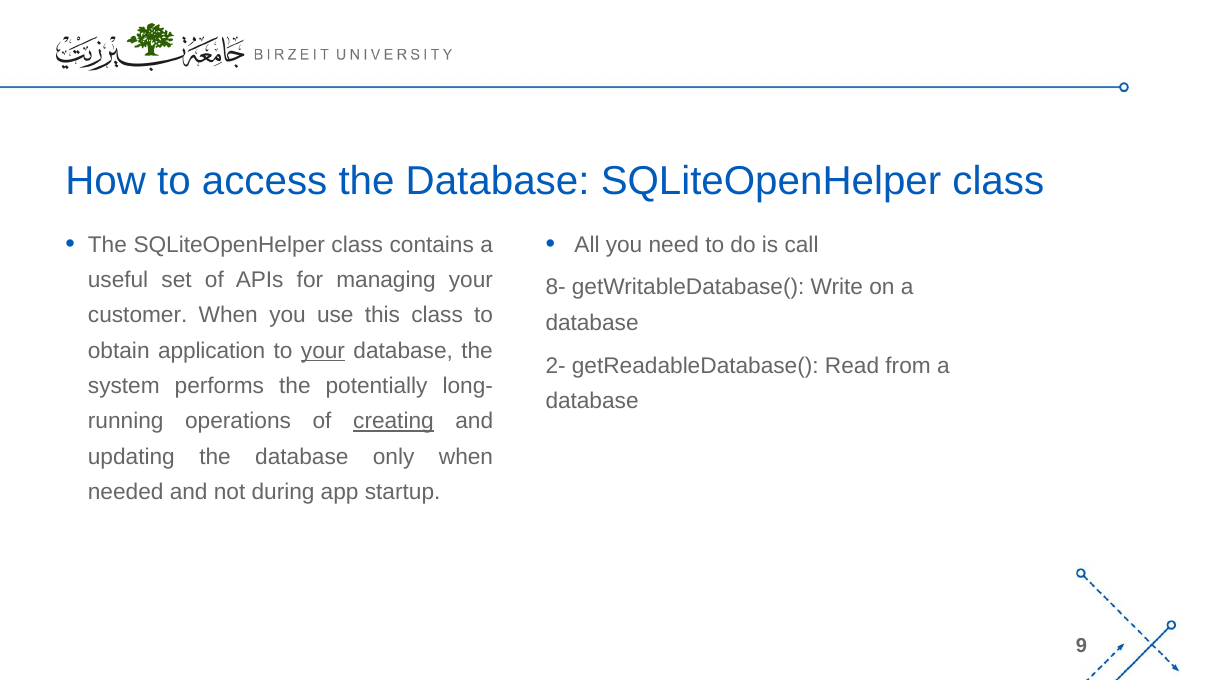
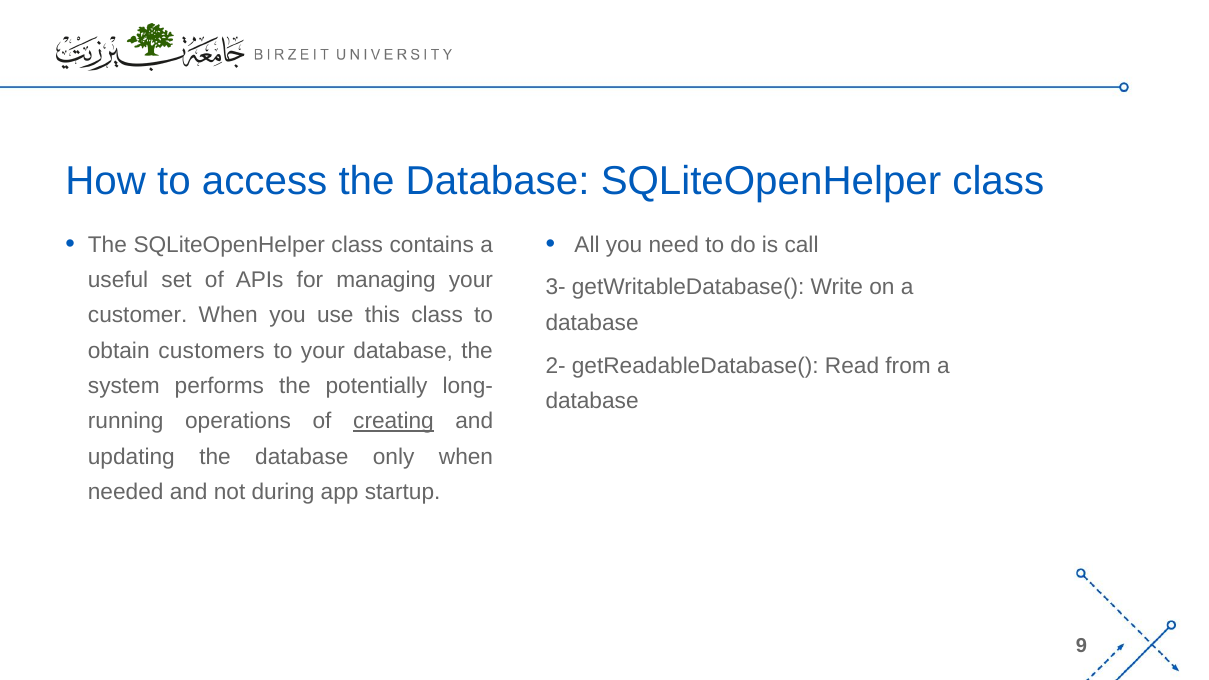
8-: 8- -> 3-
application: application -> customers
your at (323, 351) underline: present -> none
